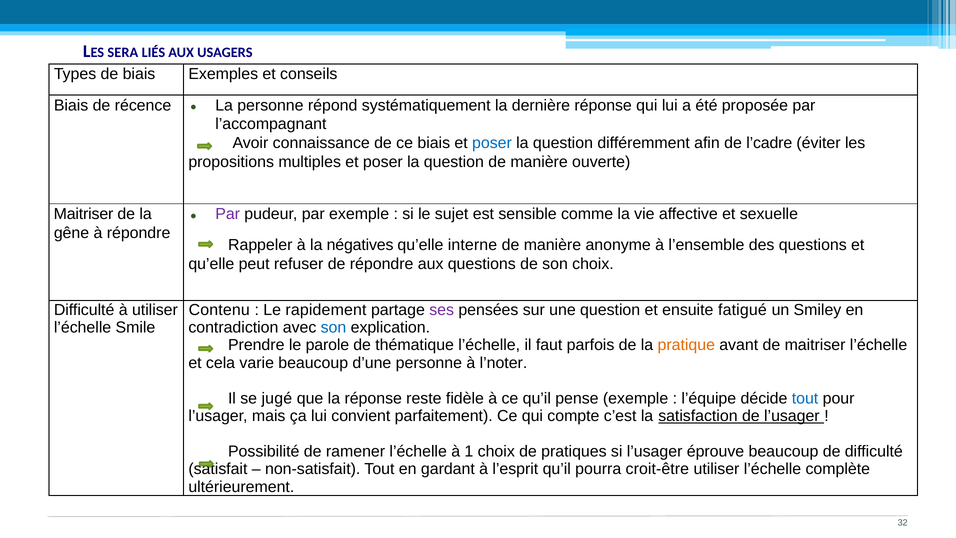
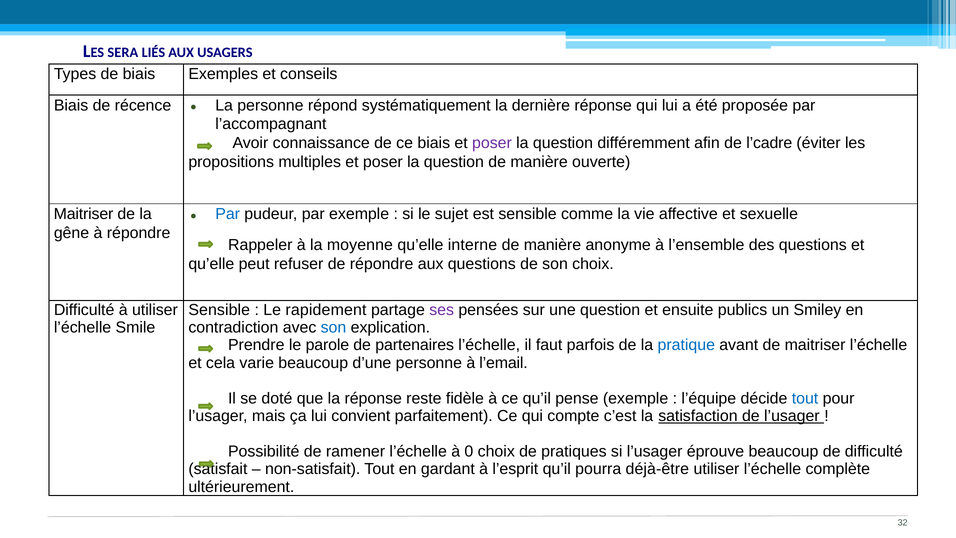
poser at (492, 143) colour: blue -> purple
Par at (228, 214) colour: purple -> blue
négatives: négatives -> moyenne
Contenu at (219, 310): Contenu -> Sensible
fatigué: fatigué -> publics
thématique: thématique -> partenaires
pratique colour: orange -> blue
l’noter: l’noter -> l’email
jugé: jugé -> doté
à 1: 1 -> 0
croit-être: croit-être -> déjà-être
